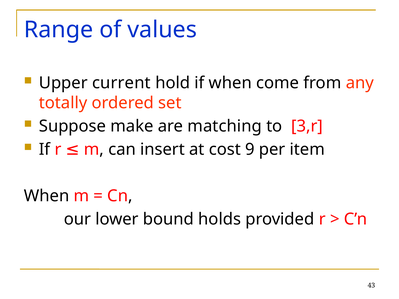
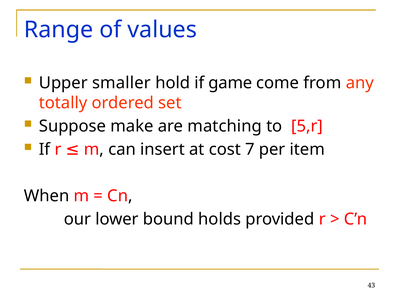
current: current -> smaller
if when: when -> game
3,r: 3,r -> 5,r
9: 9 -> 7
